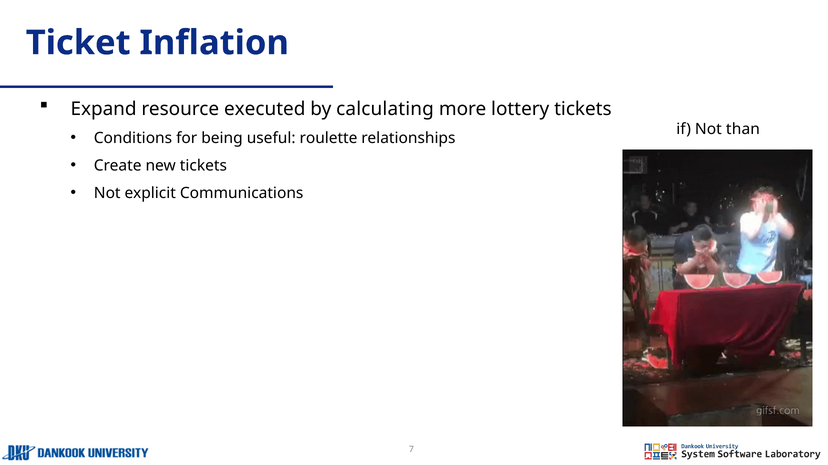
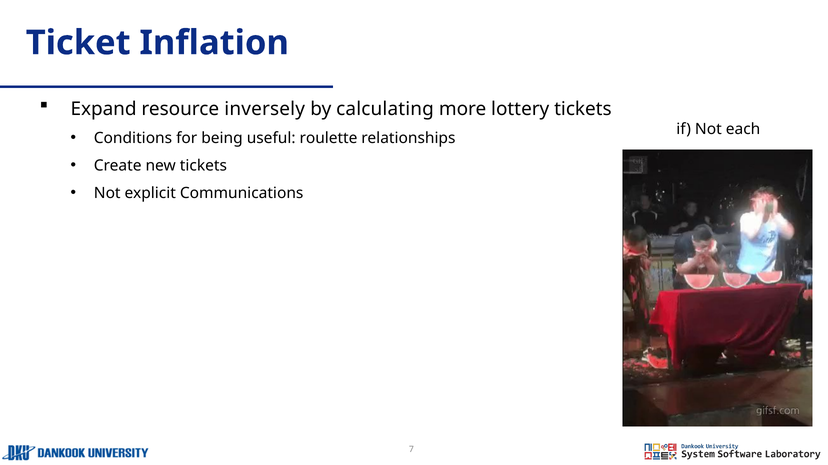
executed: executed -> inversely
than: than -> each
